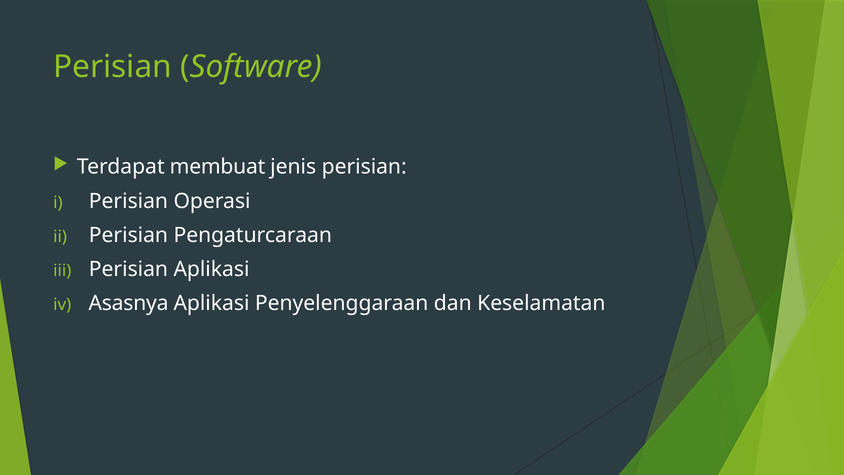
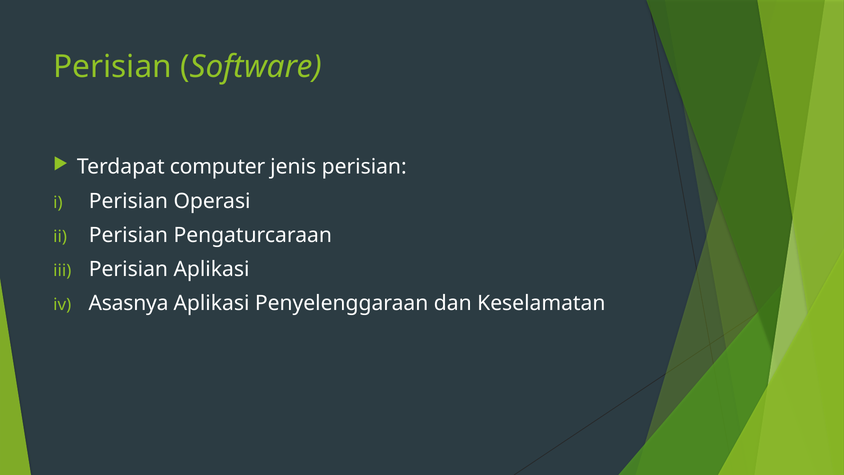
membuat: membuat -> computer
